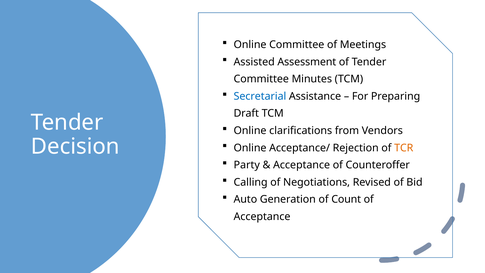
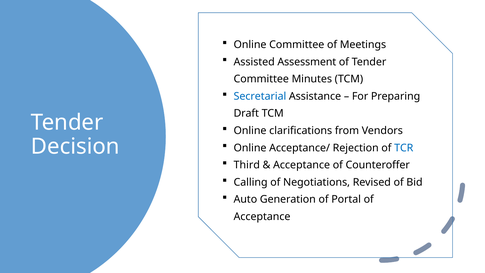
TCR colour: orange -> blue
Party: Party -> Third
Count: Count -> Portal
